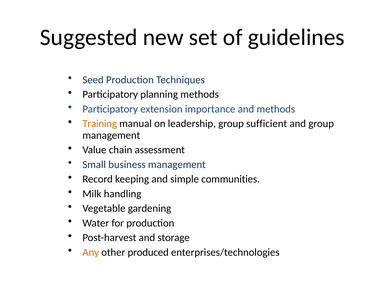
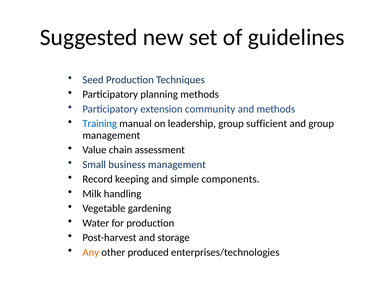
importance: importance -> community
Training colour: orange -> blue
communities: communities -> components
